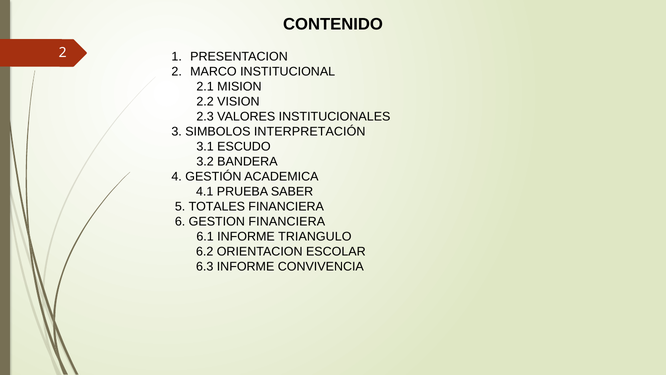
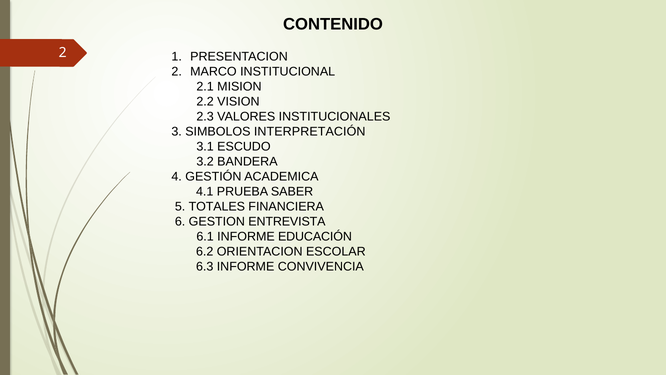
GESTION FINANCIERA: FINANCIERA -> ENTREVISTA
TRIANGULO: TRIANGULO -> EDUCACIÓN
